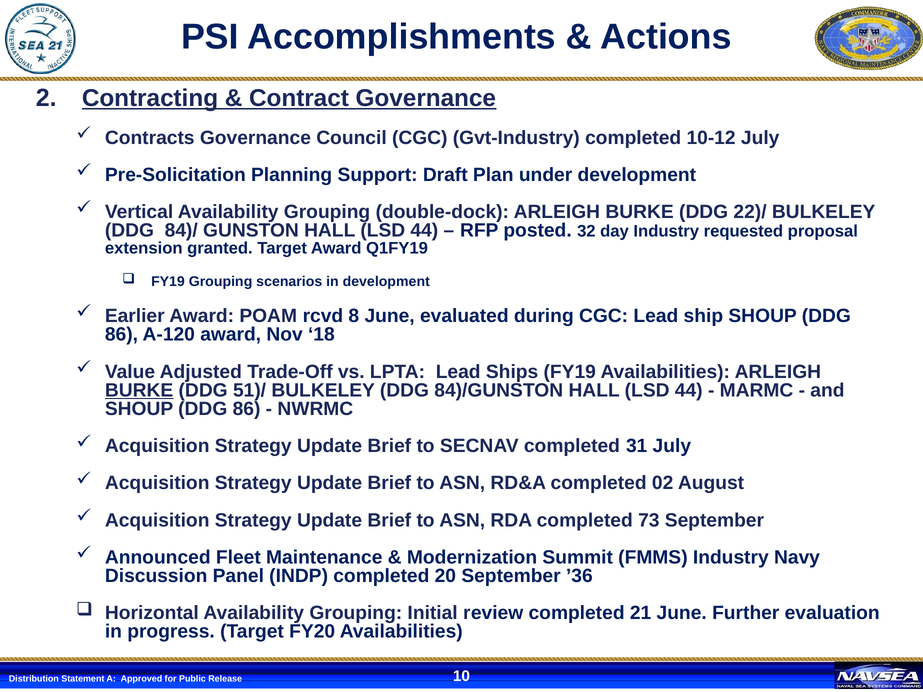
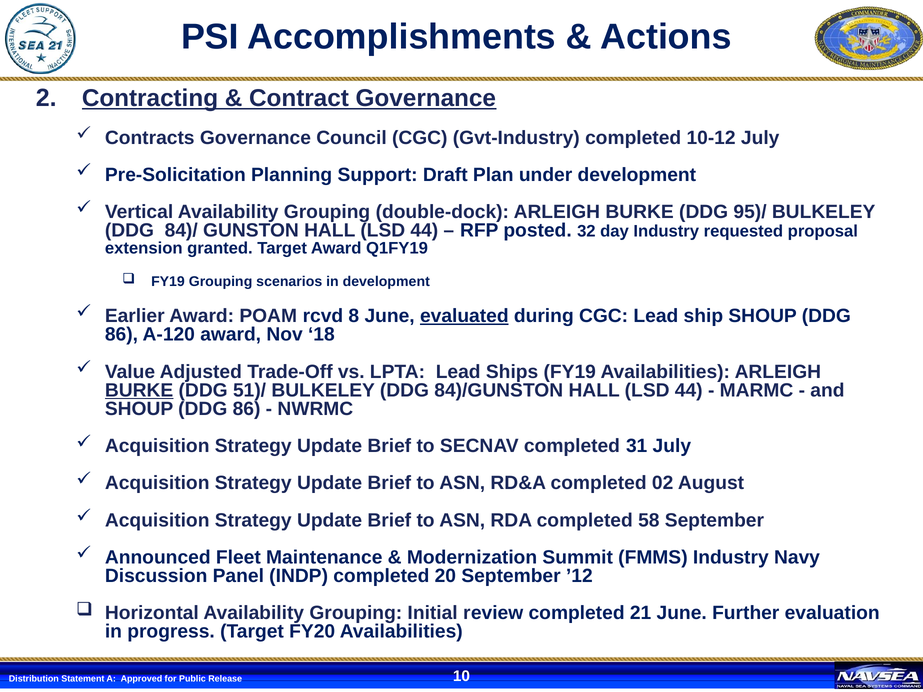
22)/: 22)/ -> 95)/
evaluated underline: none -> present
73: 73 -> 58
’36: ’36 -> ’12
